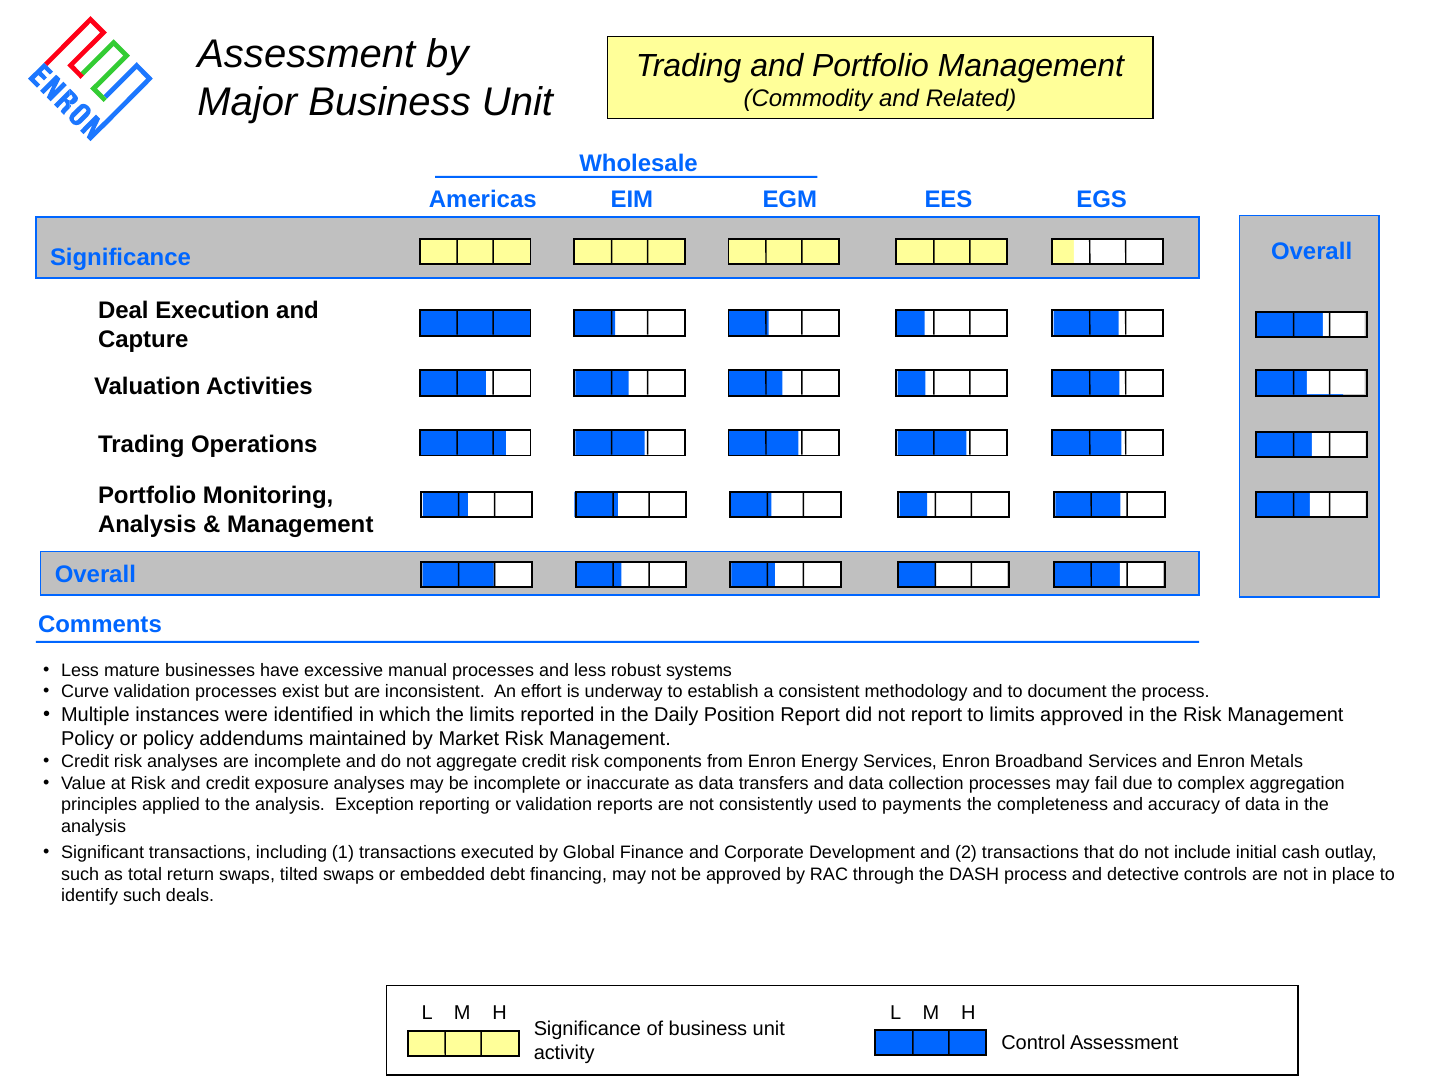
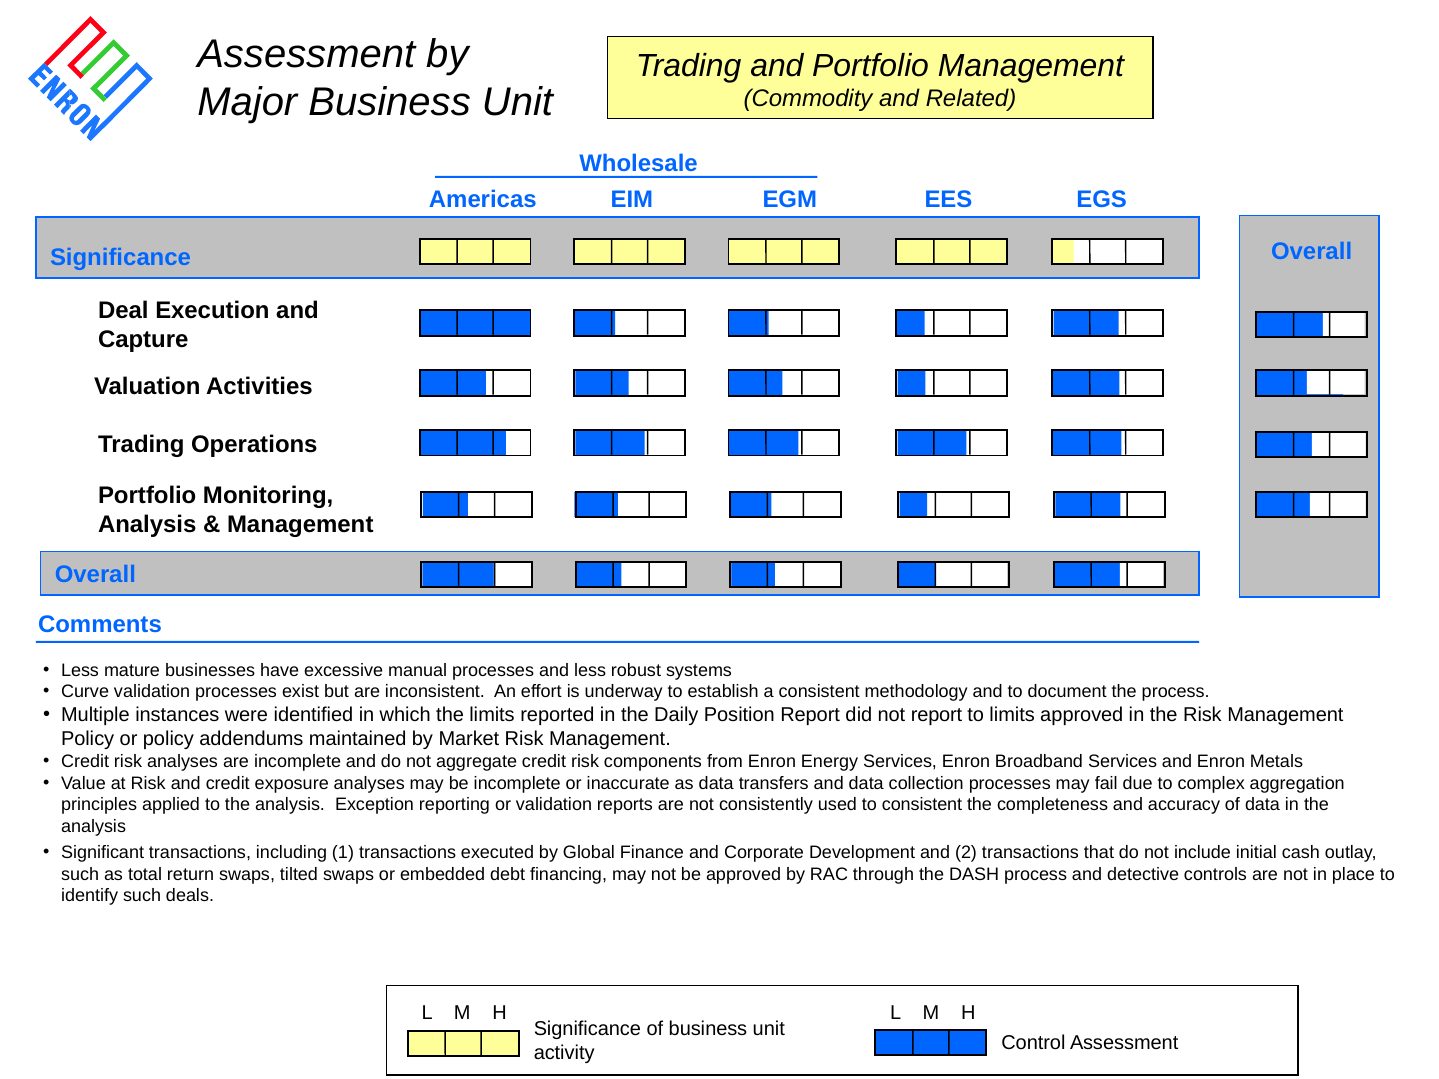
to payments: payments -> consistent
